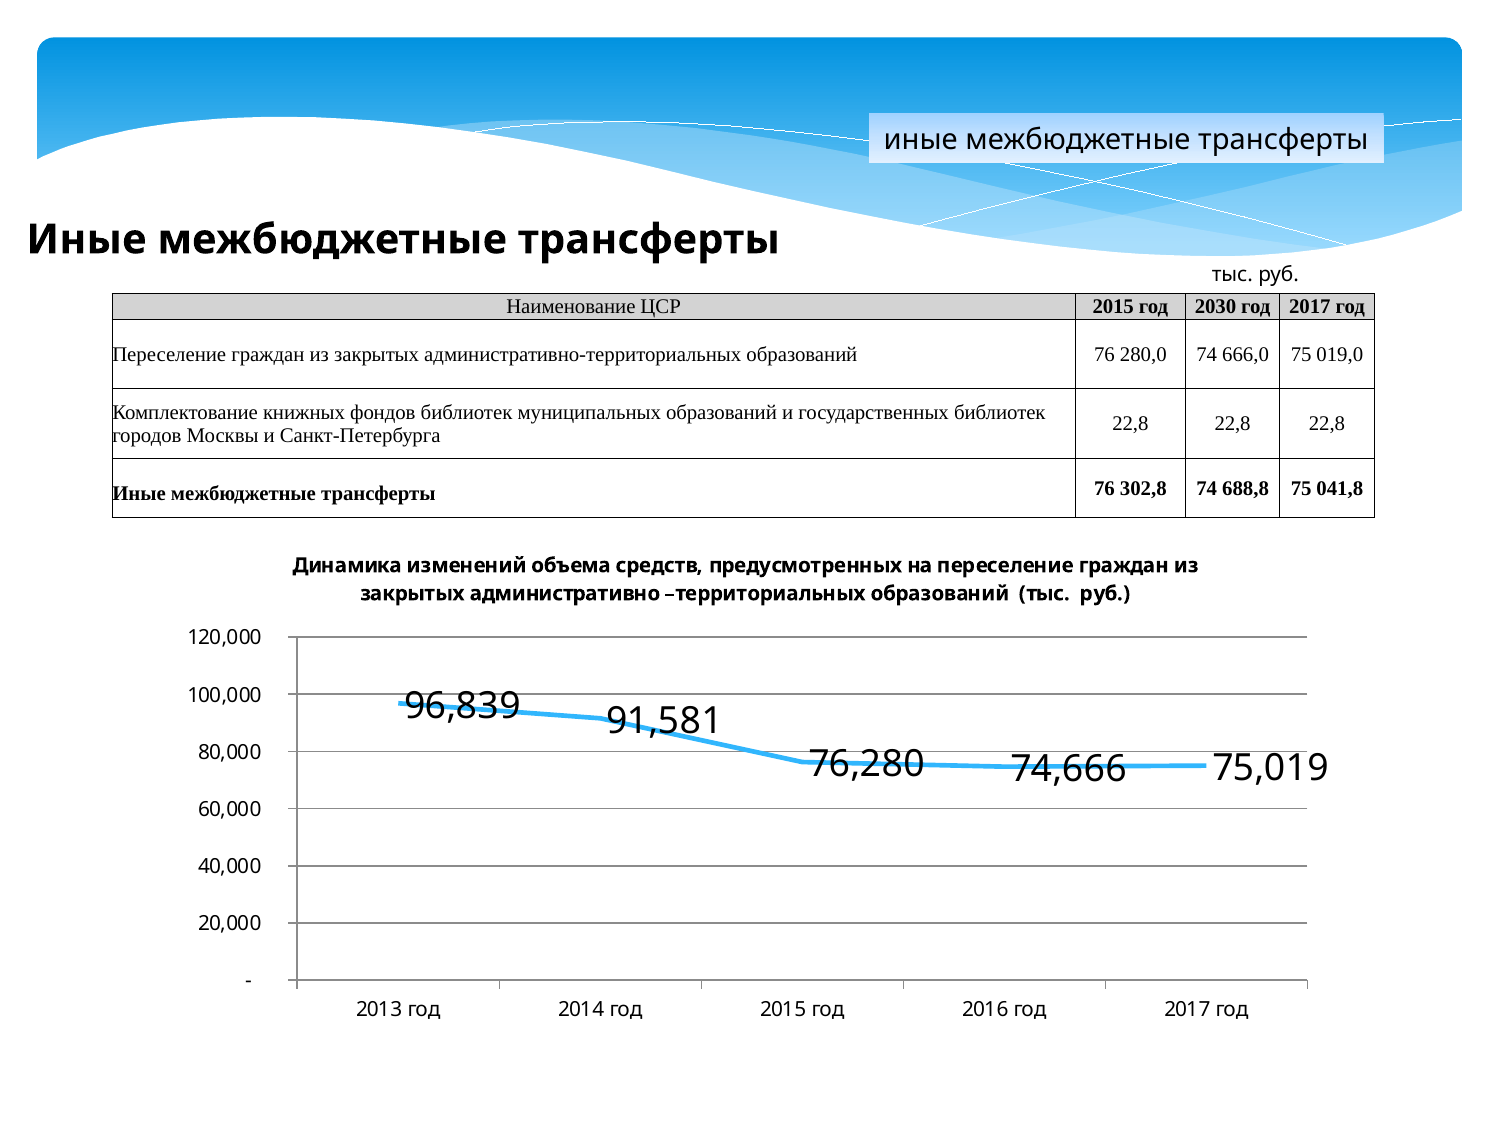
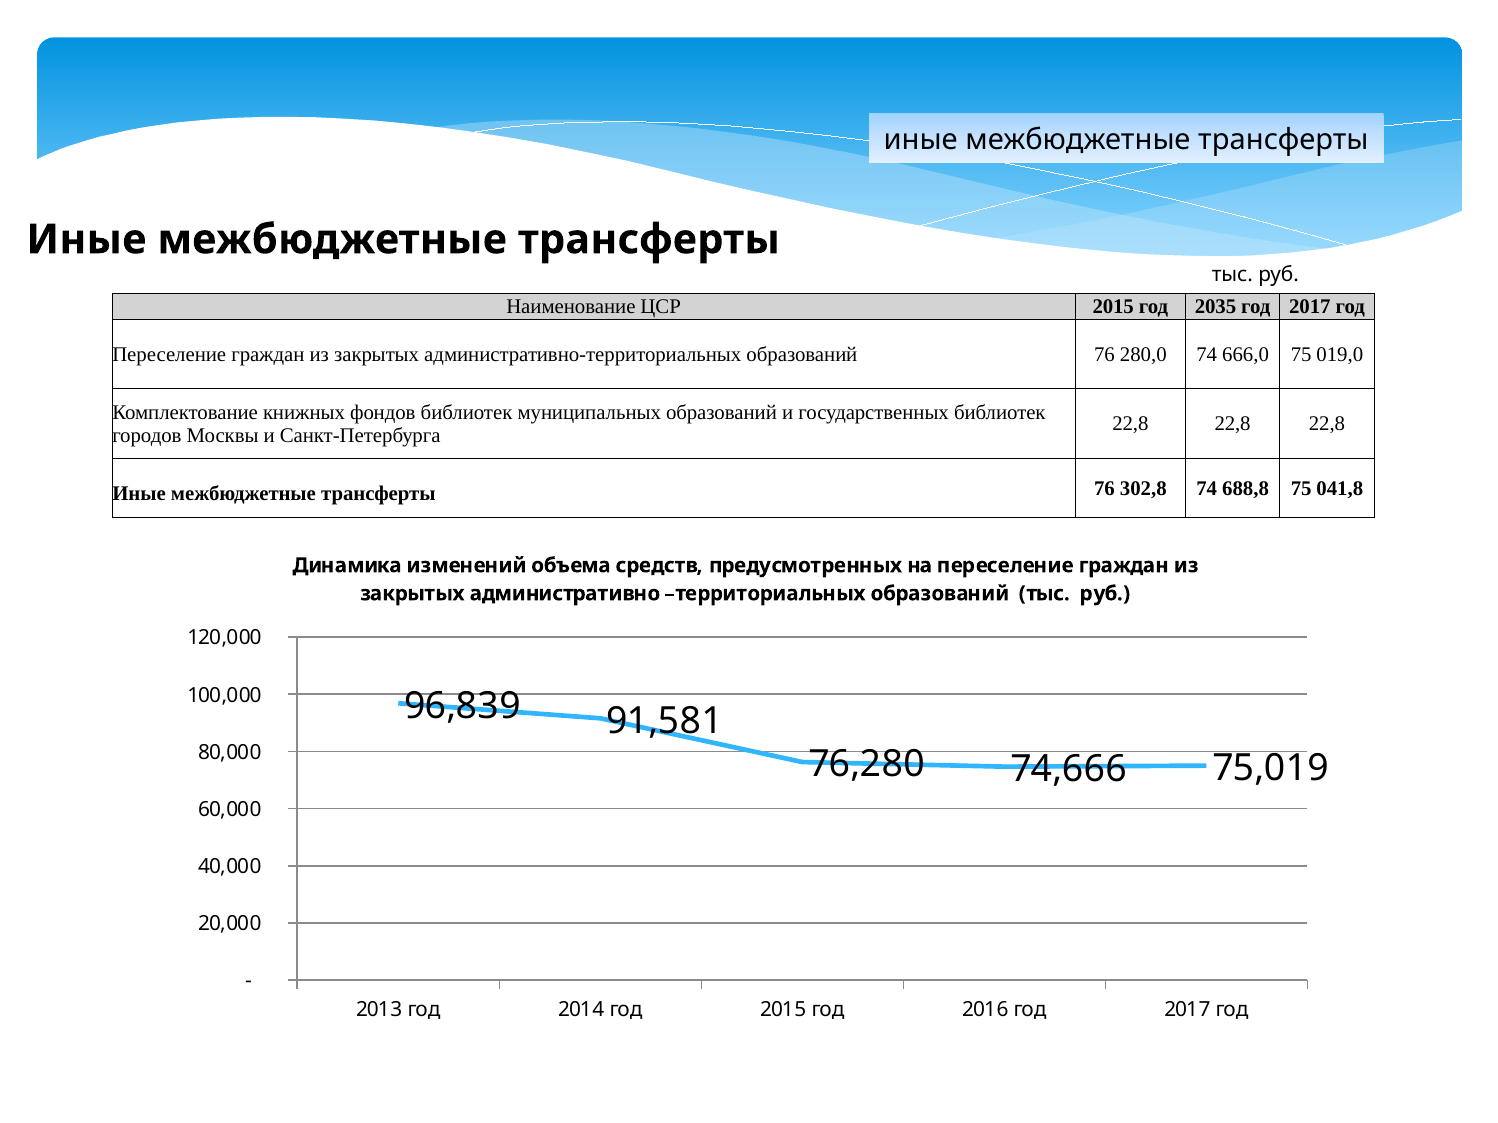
2030: 2030 -> 2035
